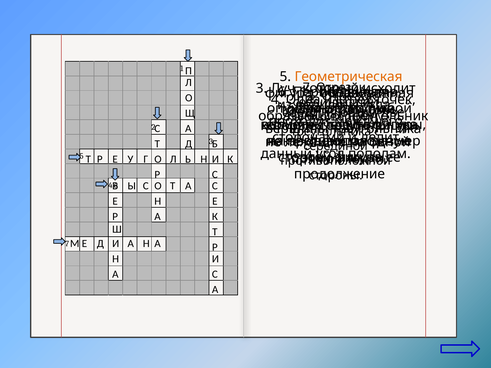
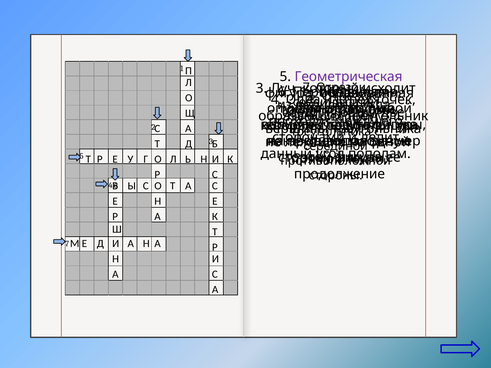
Геометрическая colour: orange -> purple
